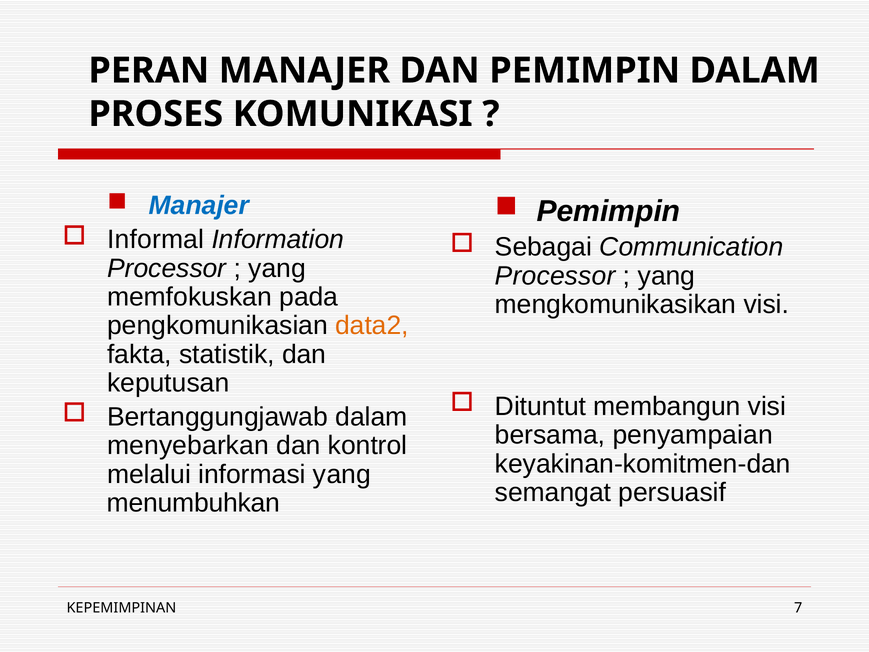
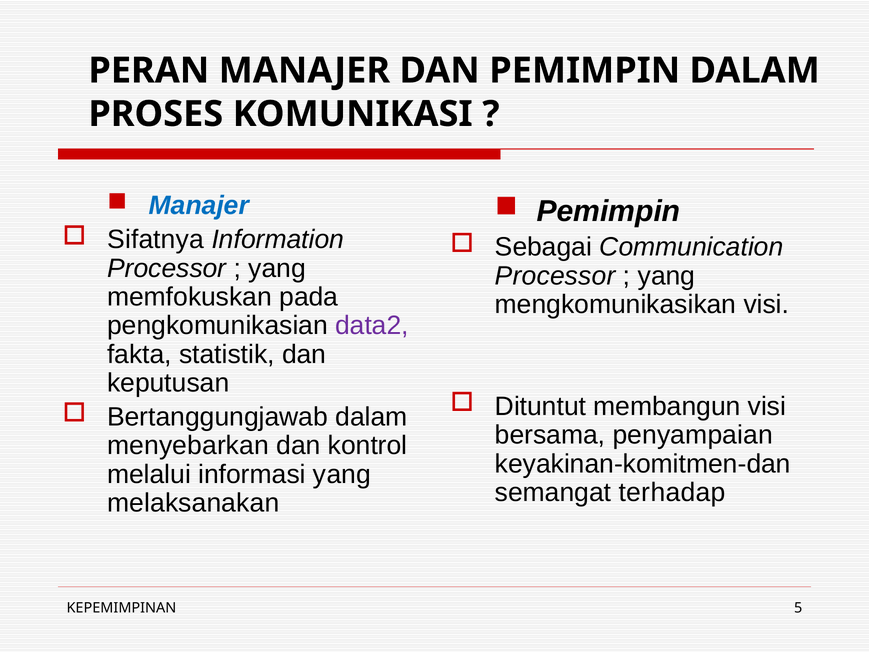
Informal: Informal -> Sifatnya
data2 colour: orange -> purple
persuasif: persuasif -> terhadap
menumbuhkan: menumbuhkan -> melaksanakan
7: 7 -> 5
